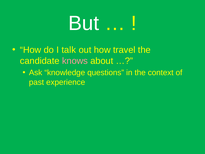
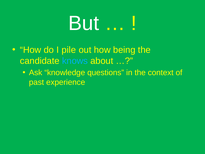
talk: talk -> pile
travel: travel -> being
knows colour: pink -> light blue
